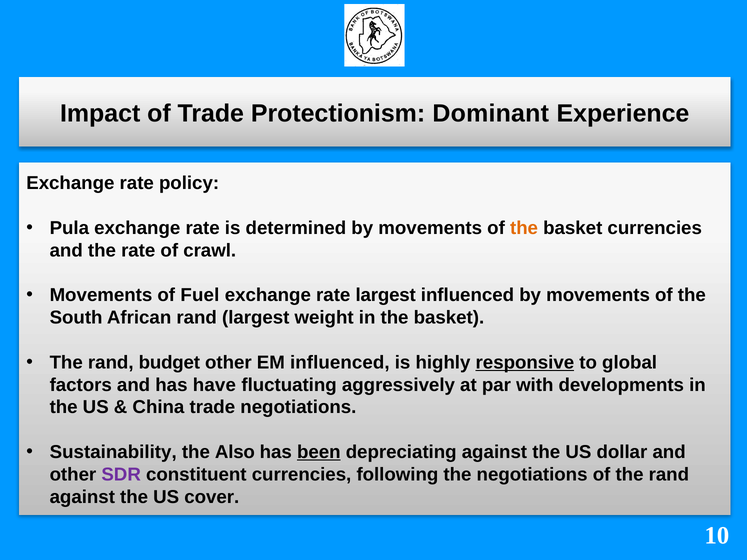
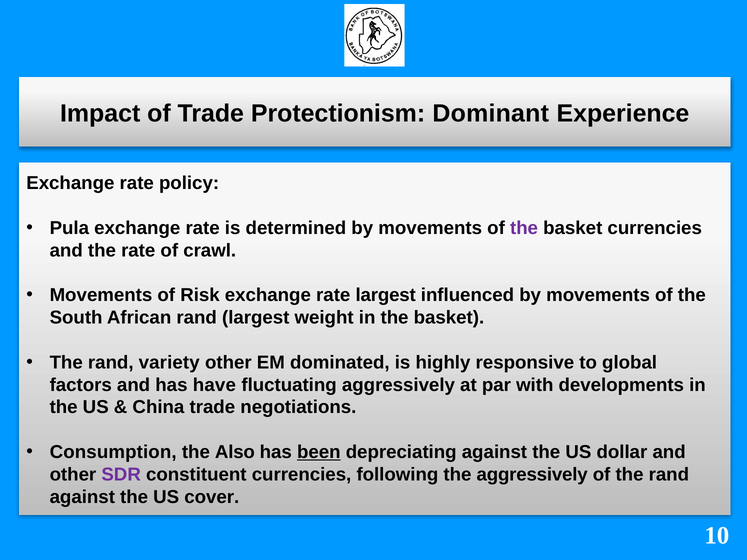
the at (524, 228) colour: orange -> purple
Fuel: Fuel -> Risk
budget: budget -> variety
EM influenced: influenced -> dominated
responsive underline: present -> none
Sustainability: Sustainability -> Consumption
the negotiations: negotiations -> aggressively
